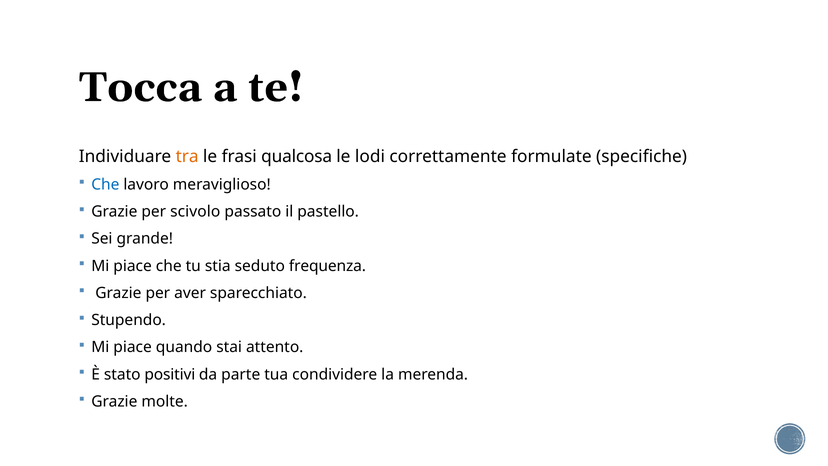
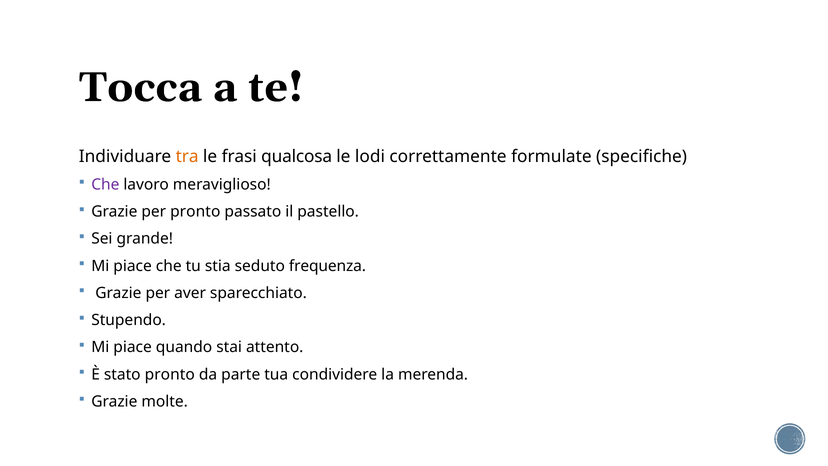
Che at (105, 184) colour: blue -> purple
per scivolo: scivolo -> pronto
stato positivi: positivi -> pronto
